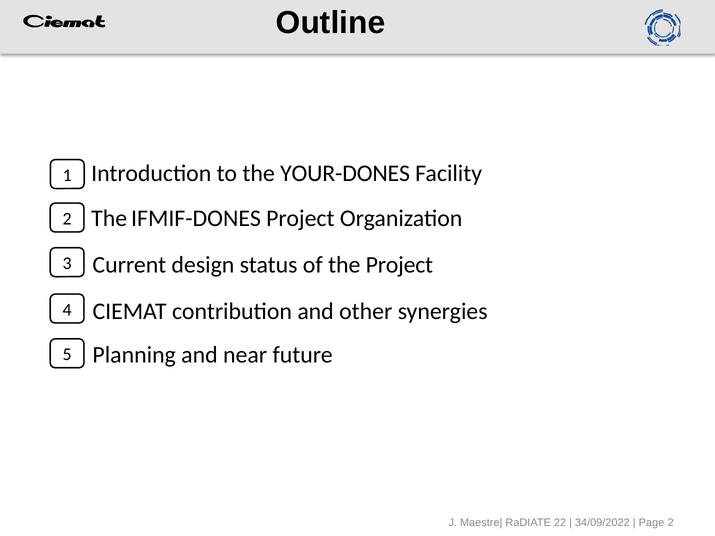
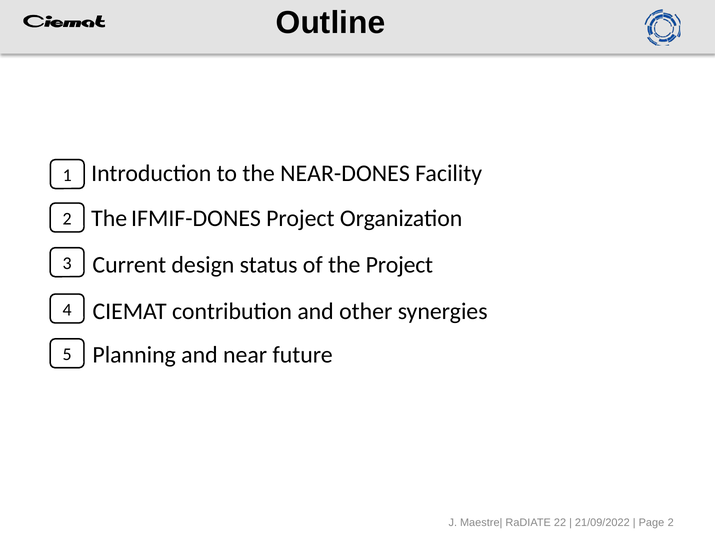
YOUR-DONES: YOUR-DONES -> NEAR-DONES
34/09/2022: 34/09/2022 -> 21/09/2022
